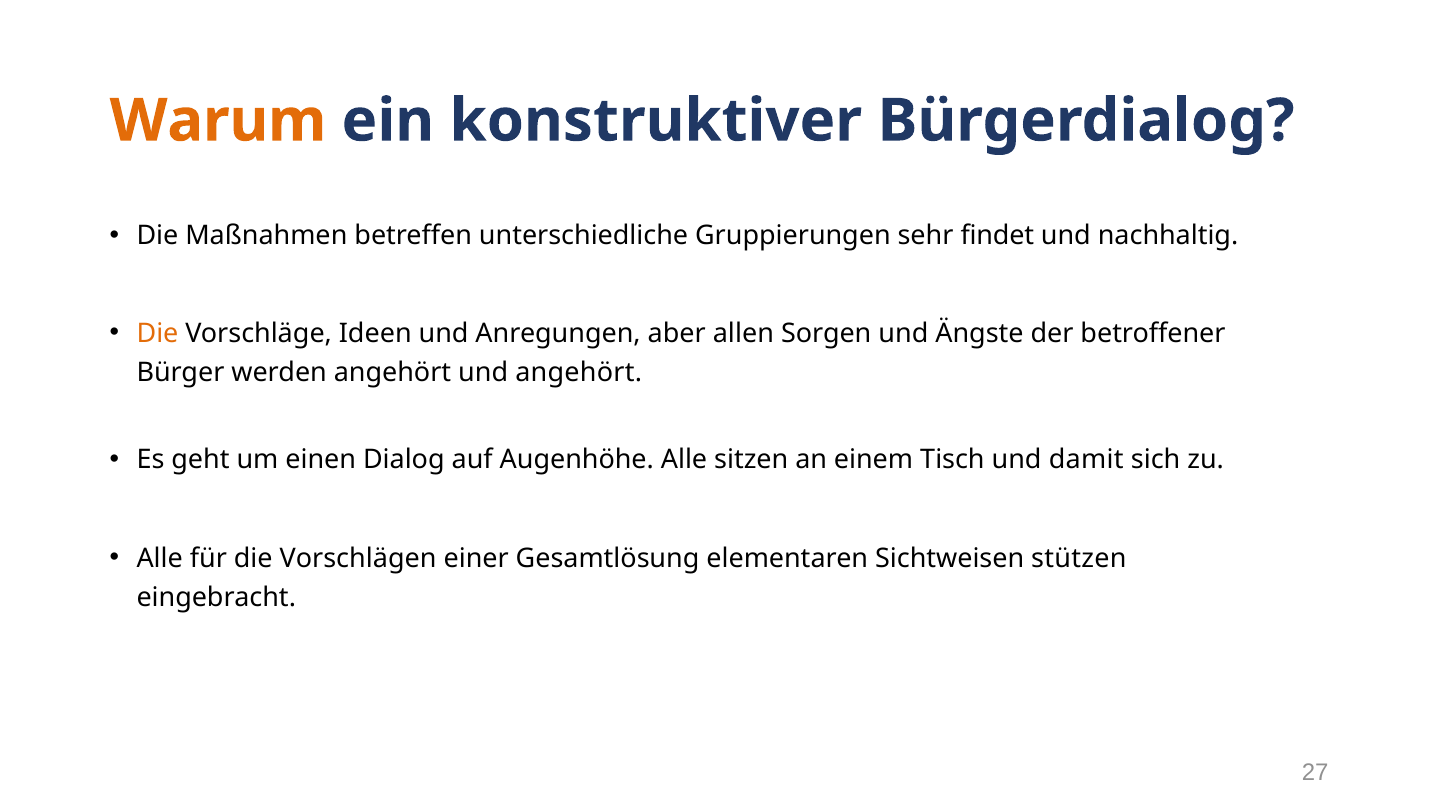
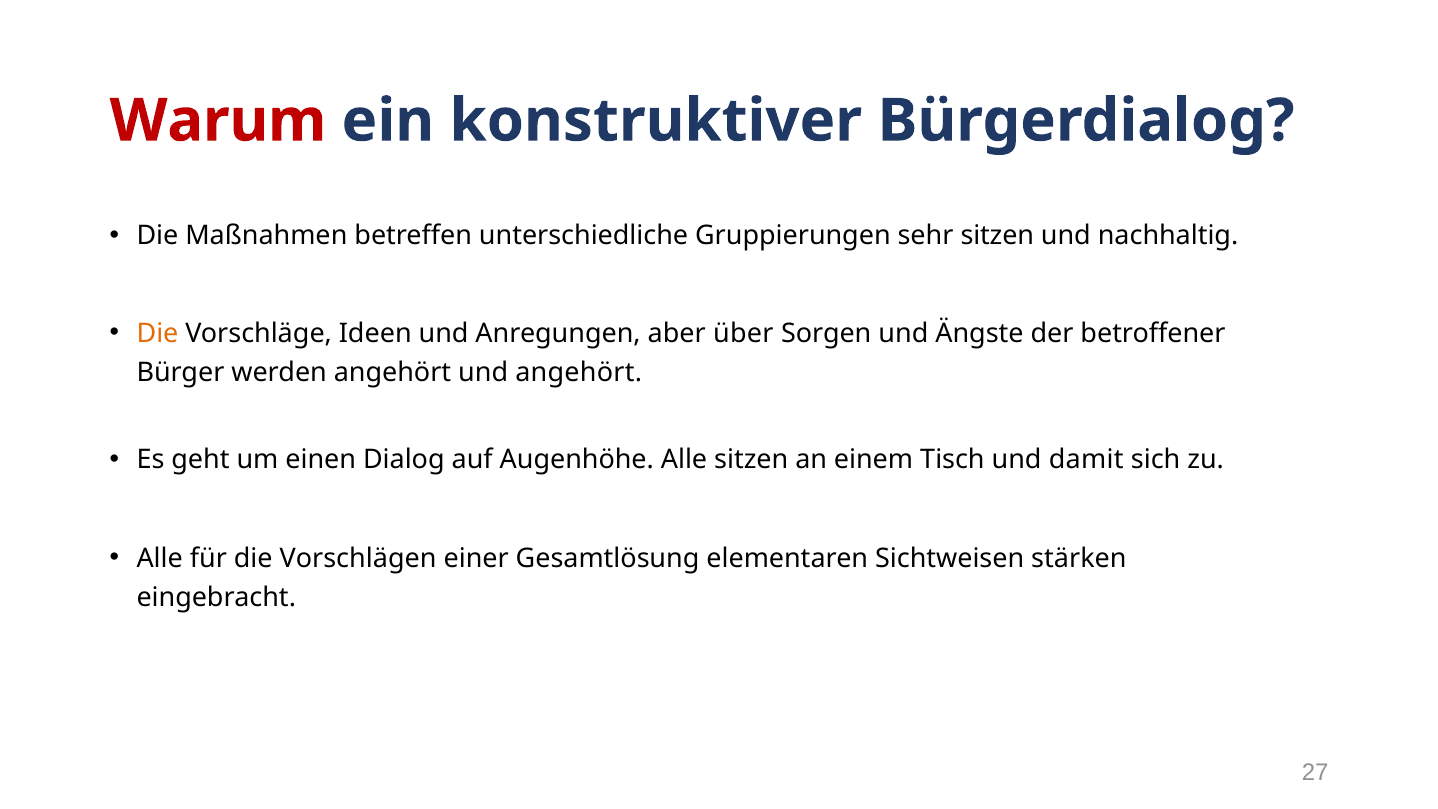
Warum colour: orange -> red
sehr findet: findet -> sitzen
allen: allen -> über
stützen: stützen -> stärken
